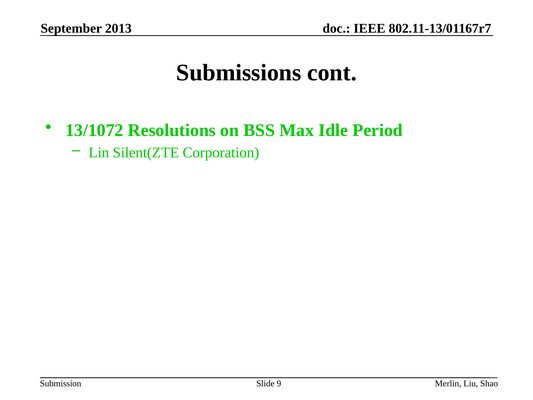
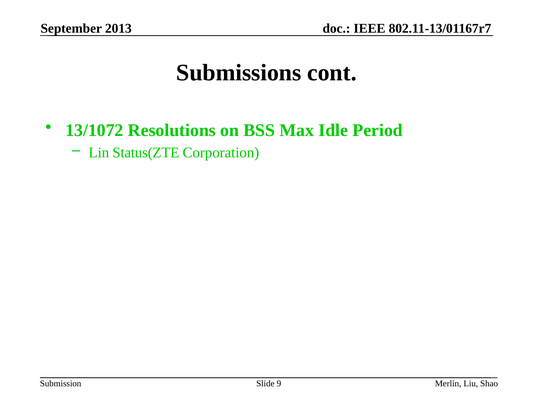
Silent(ZTE: Silent(ZTE -> Status(ZTE
